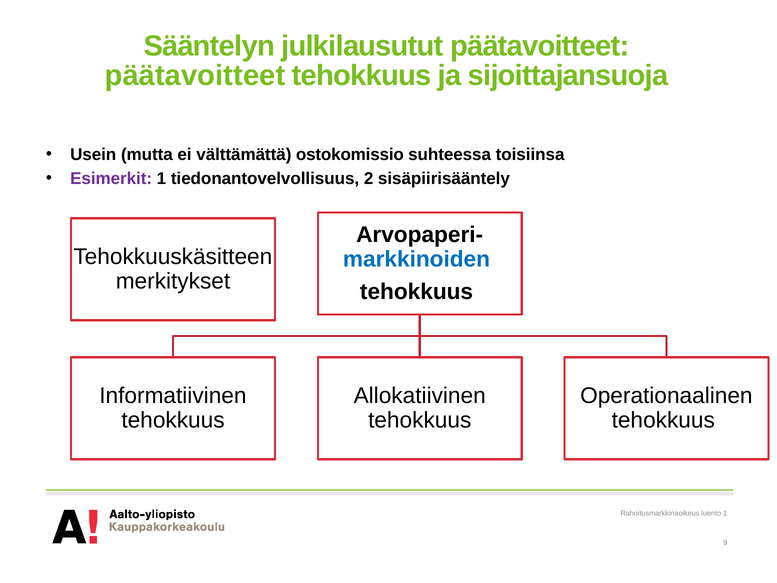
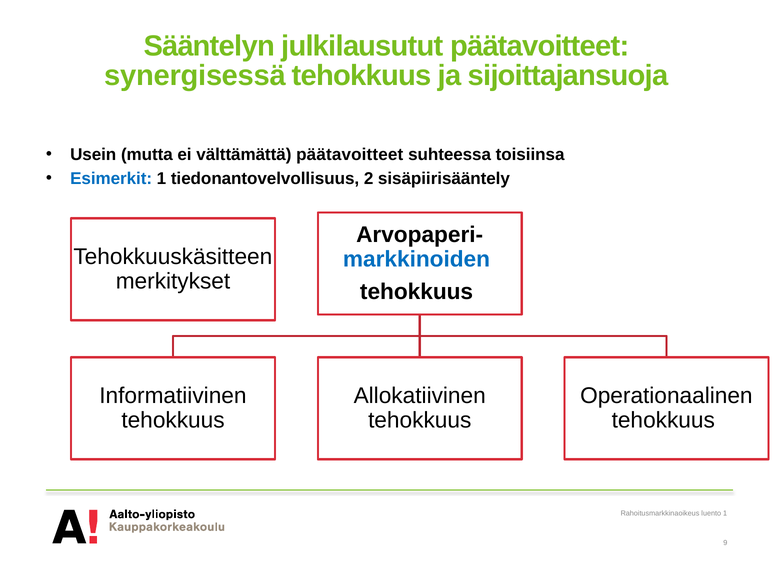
päätavoitteet at (195, 76): päätavoitteet -> synergisessä
välttämättä ostokomissio: ostokomissio -> päätavoitteet
Esimerkit colour: purple -> blue
